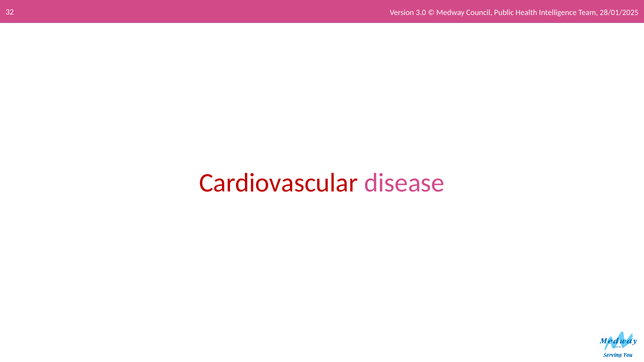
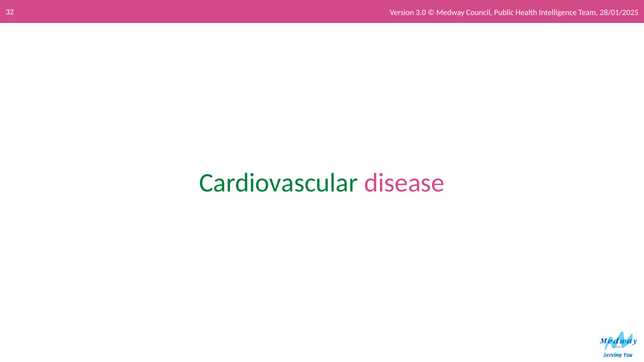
Cardiovascular colour: red -> green
